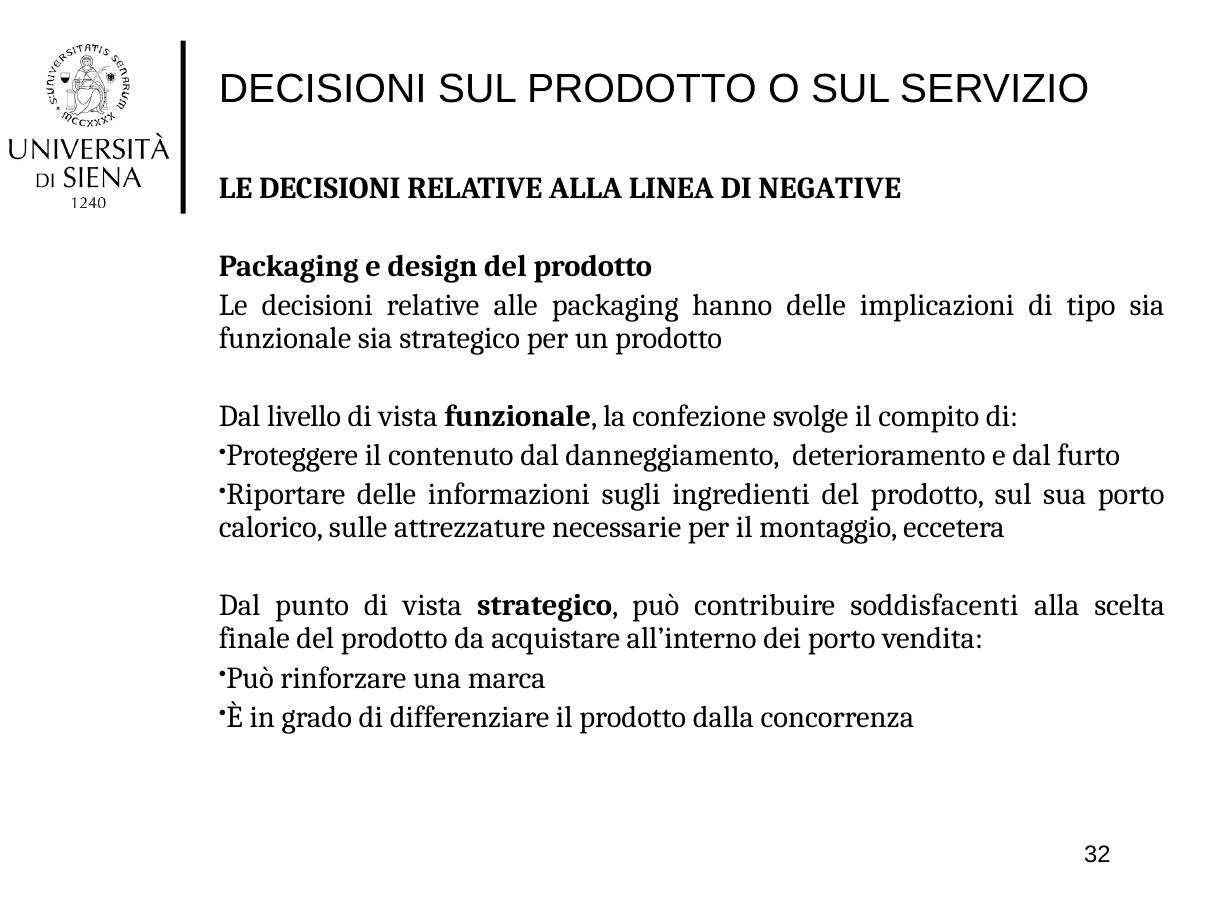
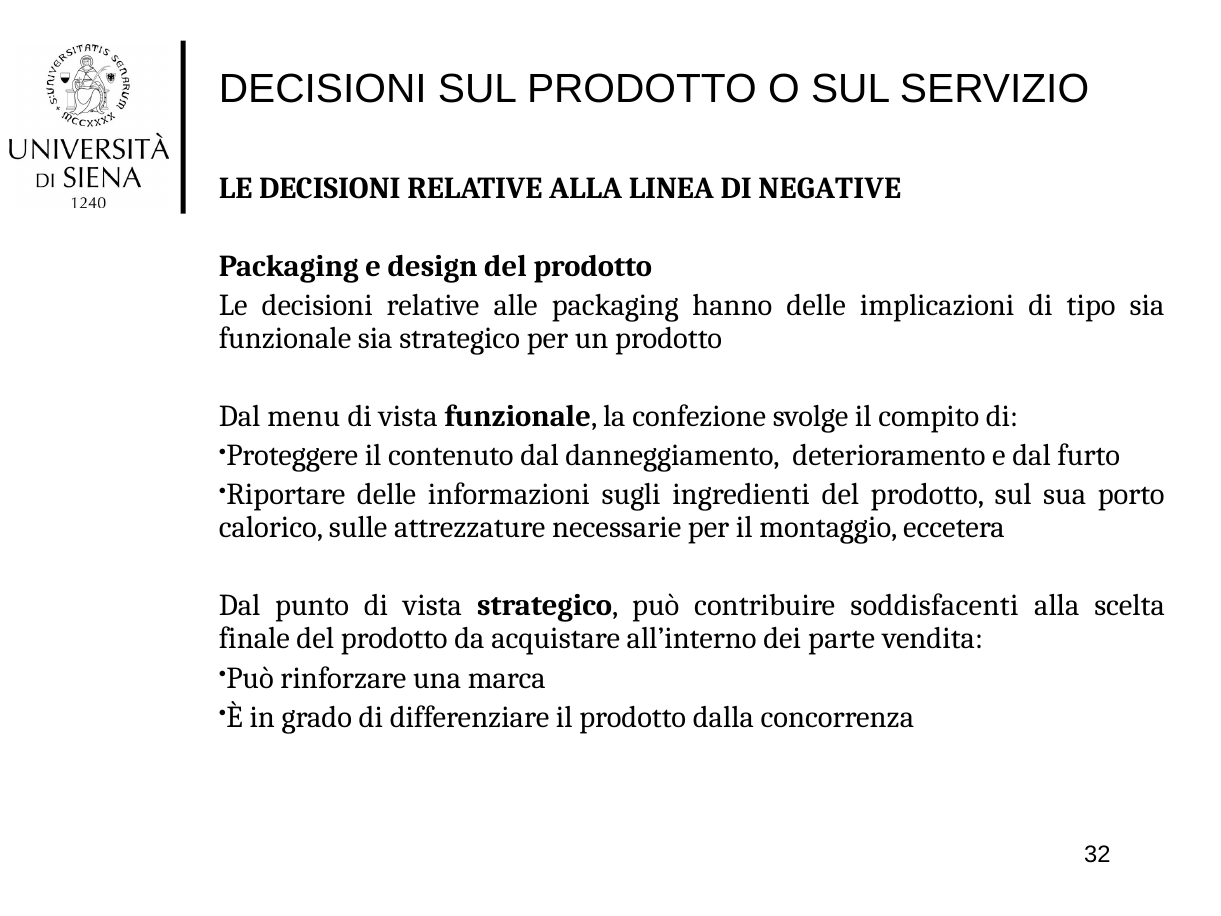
livello: livello -> menu
dei porto: porto -> parte
